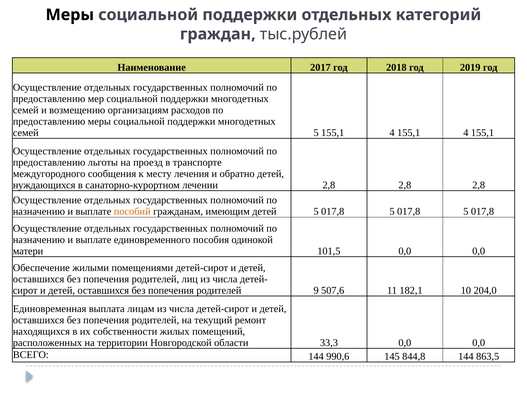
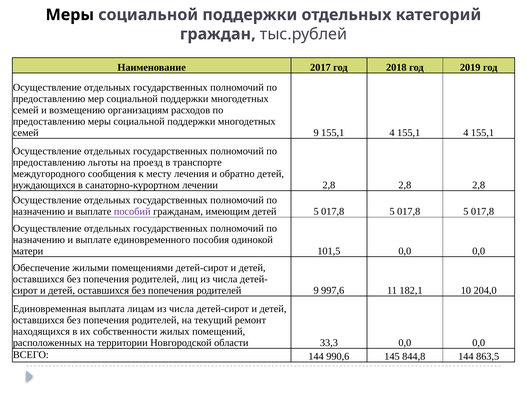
семей 5: 5 -> 9
пособий colour: orange -> purple
507,6: 507,6 -> 997,6
